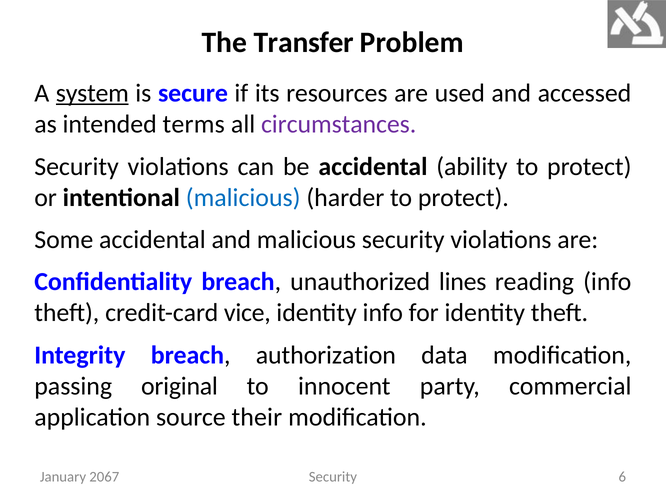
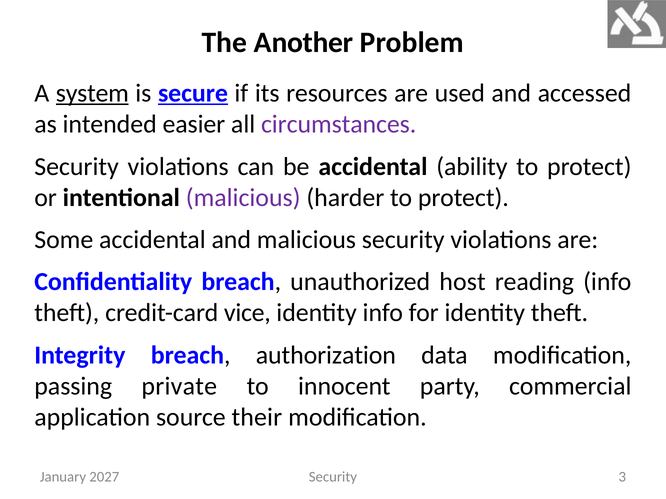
Transfer: Transfer -> Another
secure underline: none -> present
terms: terms -> easier
malicious at (243, 198) colour: blue -> purple
lines: lines -> host
original: original -> private
6: 6 -> 3
2067: 2067 -> 2027
